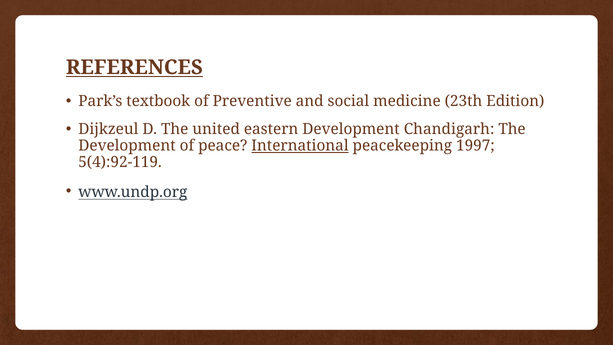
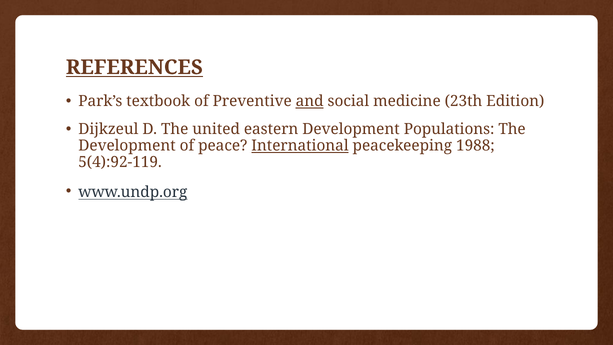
and underline: none -> present
Chandigarh: Chandigarh -> Populations
1997: 1997 -> 1988
